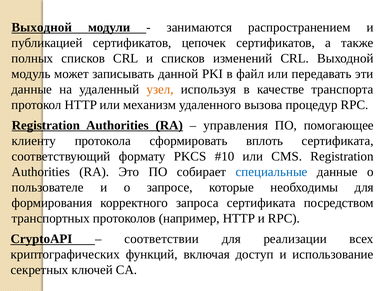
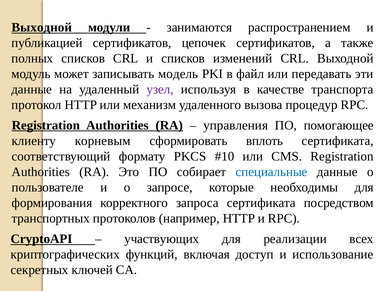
данной: данной -> модель
узел colour: orange -> purple
протокола: протокола -> корневым
соответствии: соответствии -> участвующих
